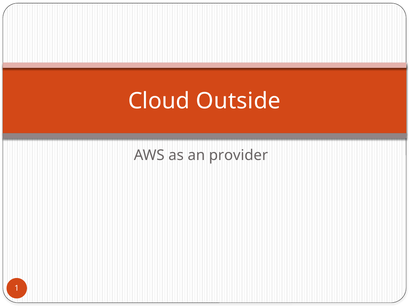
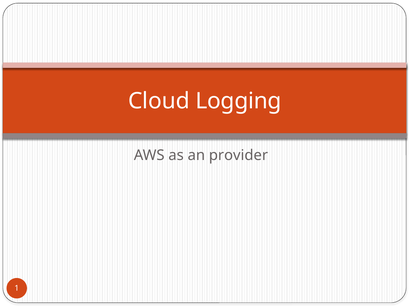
Outside: Outside -> Logging
